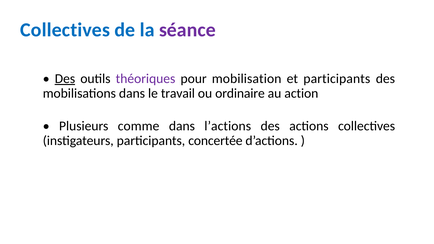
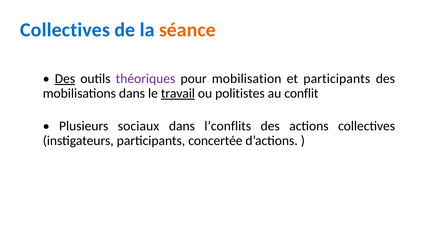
séance colour: purple -> orange
travail underline: none -> present
ordinaire: ordinaire -> politistes
action: action -> conflit
comme: comme -> sociaux
l’actions: l’actions -> l’conflits
